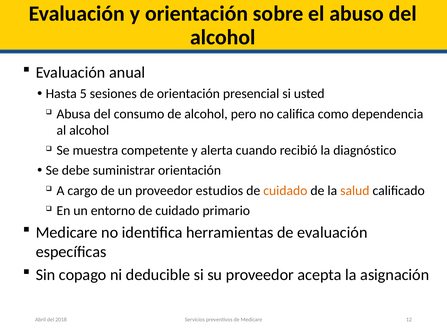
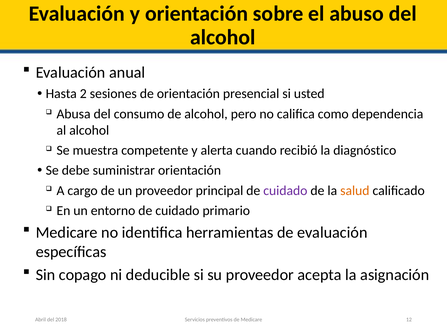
5: 5 -> 2
estudios: estudios -> principal
cuidado at (285, 191) colour: orange -> purple
